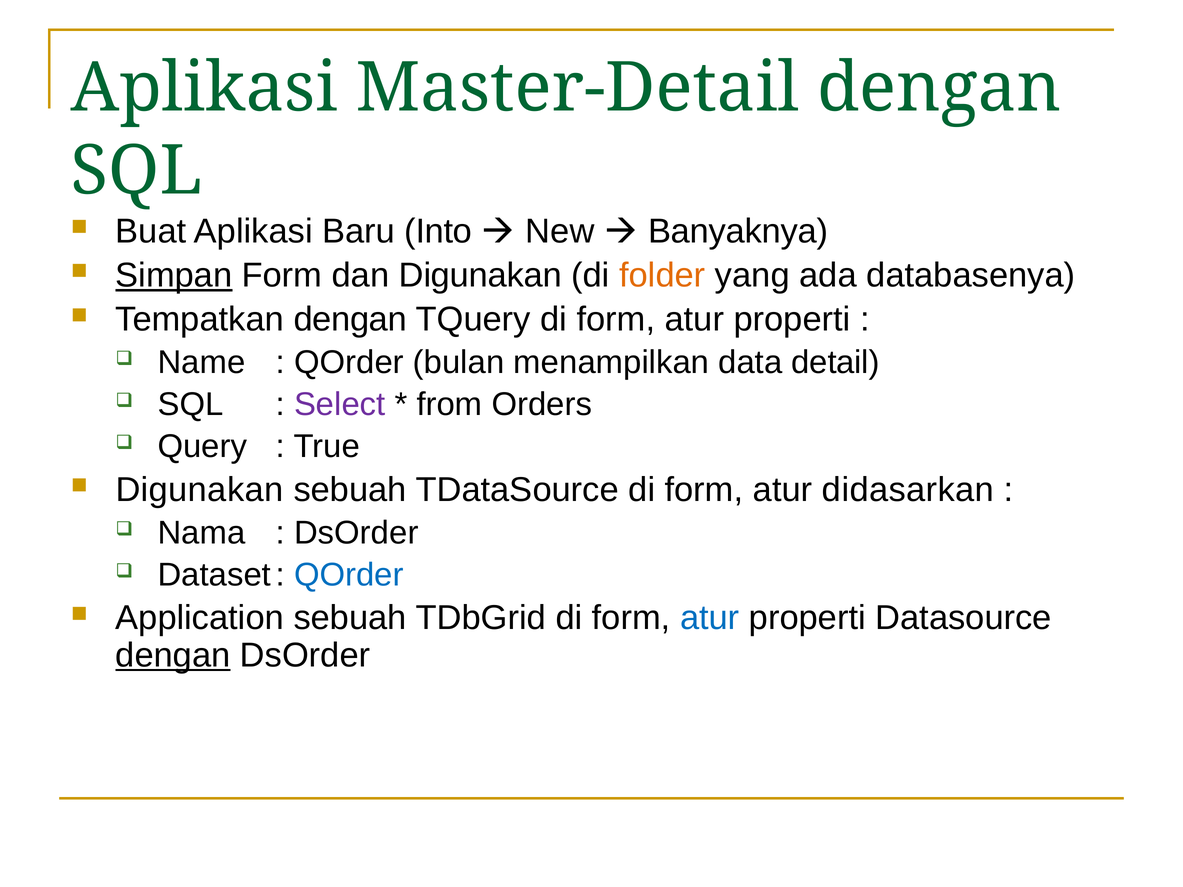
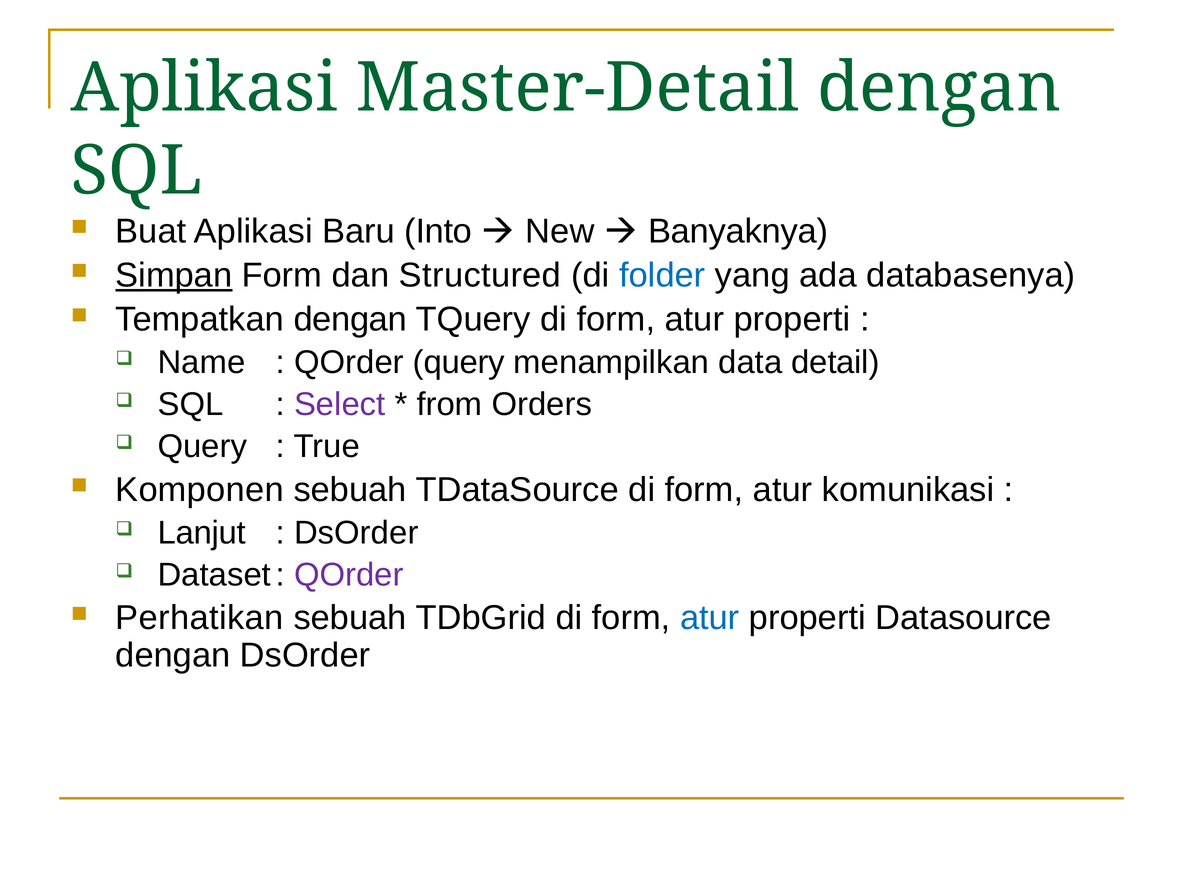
dan Digunakan: Digunakan -> Structured
folder colour: orange -> blue
QOrder bulan: bulan -> query
Digunakan at (199, 490): Digunakan -> Komponen
didasarkan: didasarkan -> komunikasi
Nama: Nama -> Lanjut
QOrder at (349, 575) colour: blue -> purple
Application: Application -> Perhatikan
dengan at (173, 656) underline: present -> none
